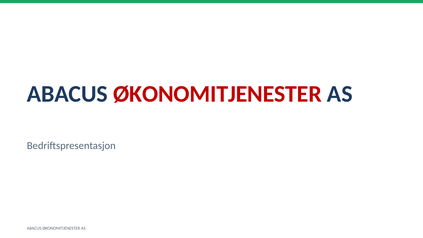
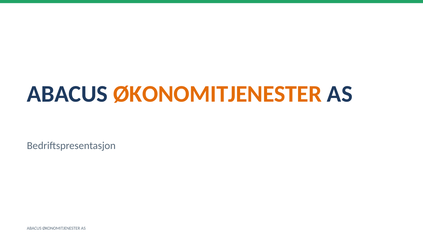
ØKONOMITJENESTER at (217, 94) colour: red -> orange
